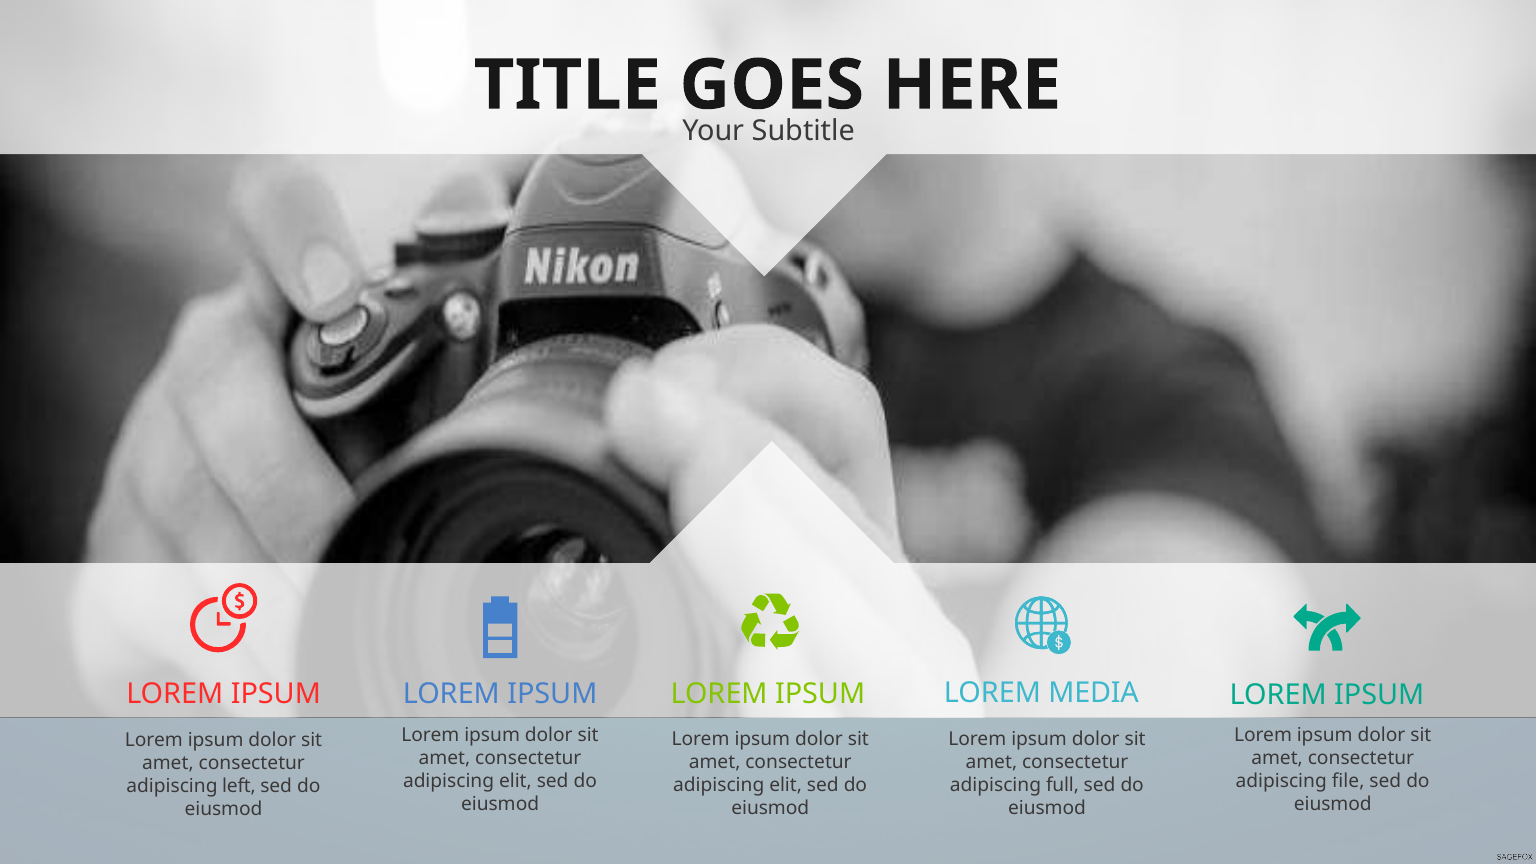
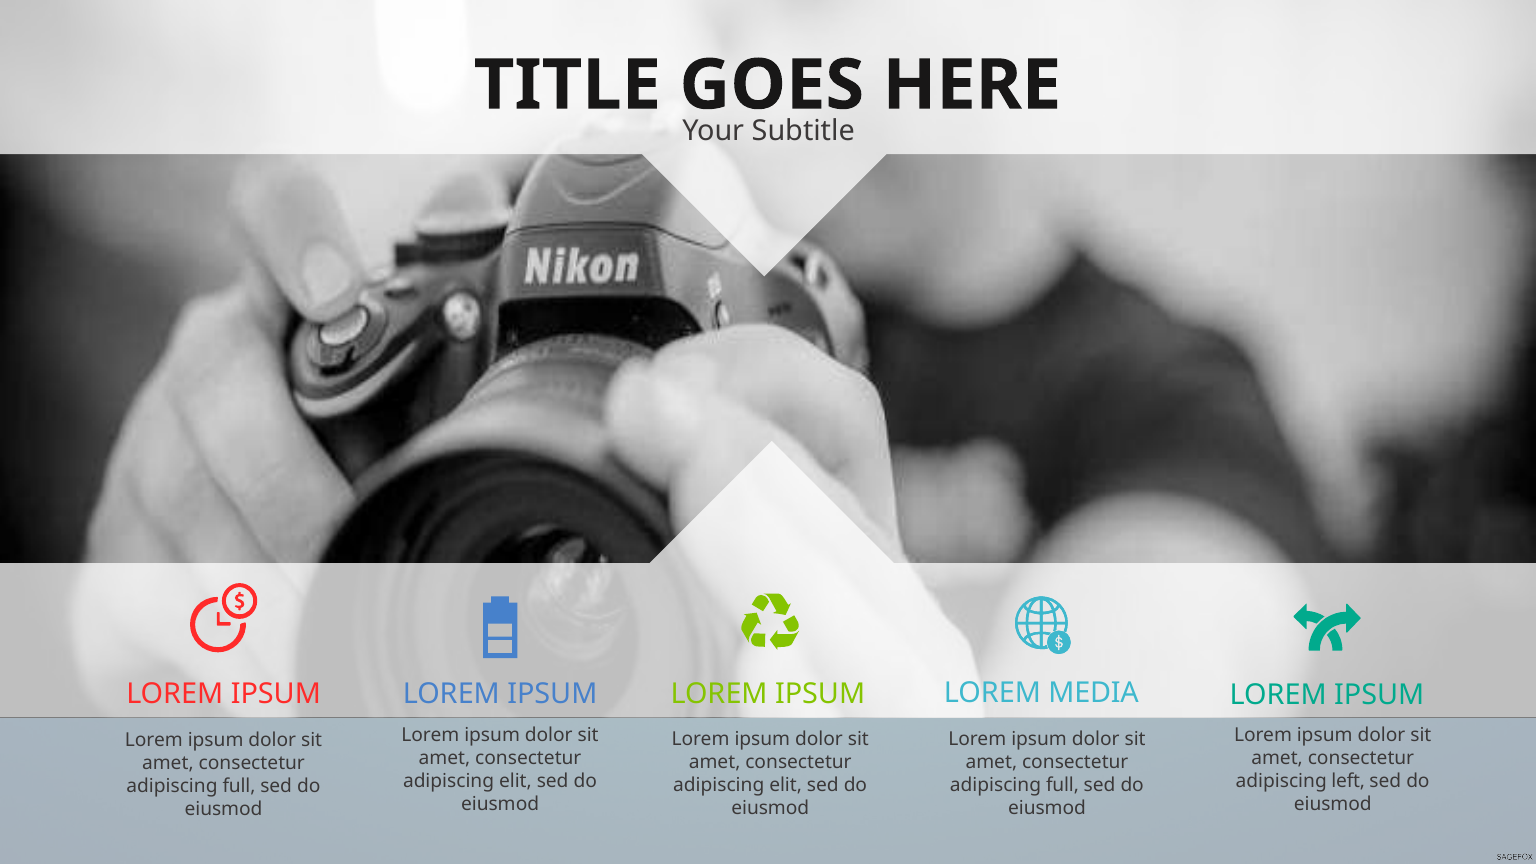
file: file -> left
left at (239, 786): left -> full
